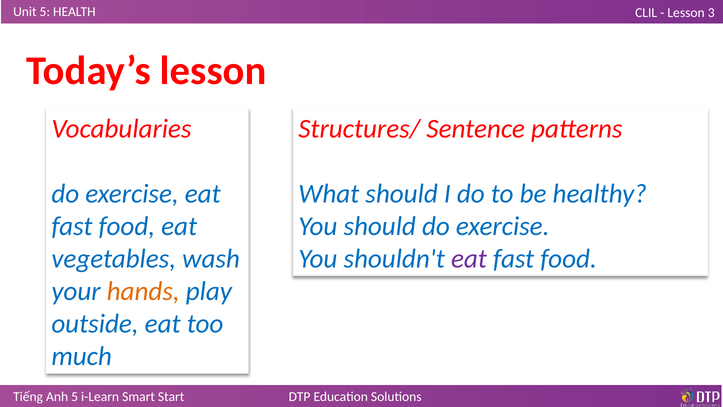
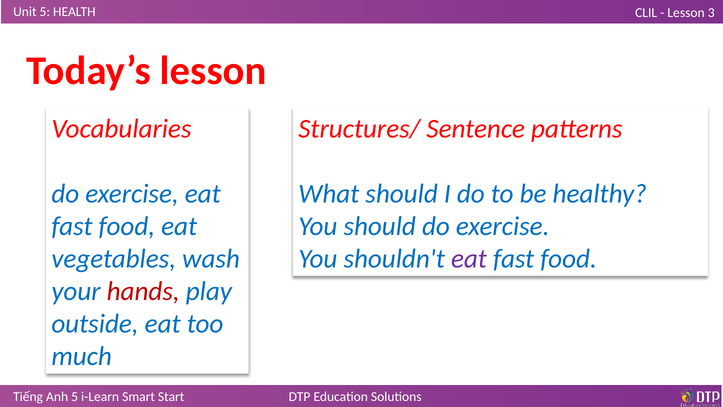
hands colour: orange -> red
